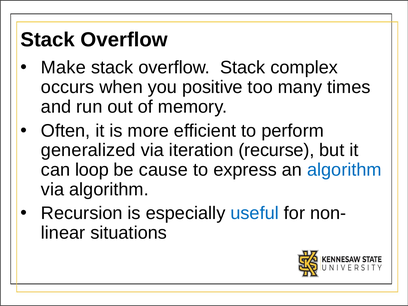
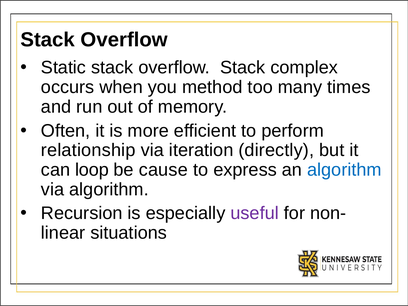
Make: Make -> Static
positive: positive -> method
generalized: generalized -> relationship
recurse: recurse -> directly
useful colour: blue -> purple
